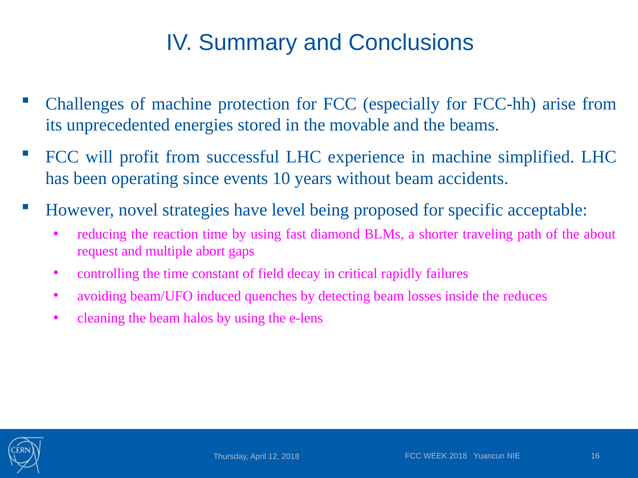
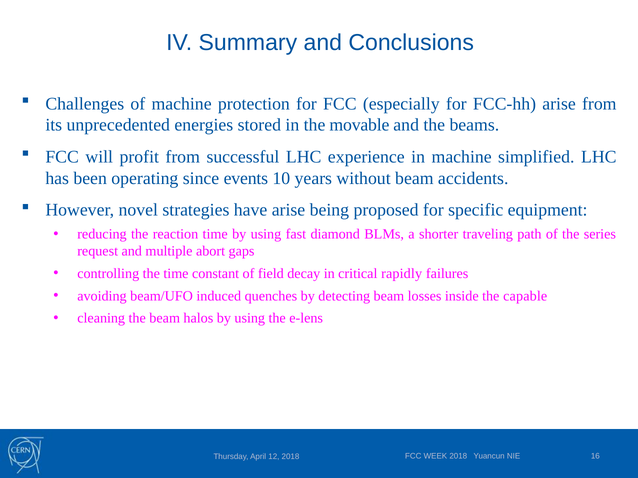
have level: level -> arise
acceptable: acceptable -> equipment
about: about -> series
reduces: reduces -> capable
